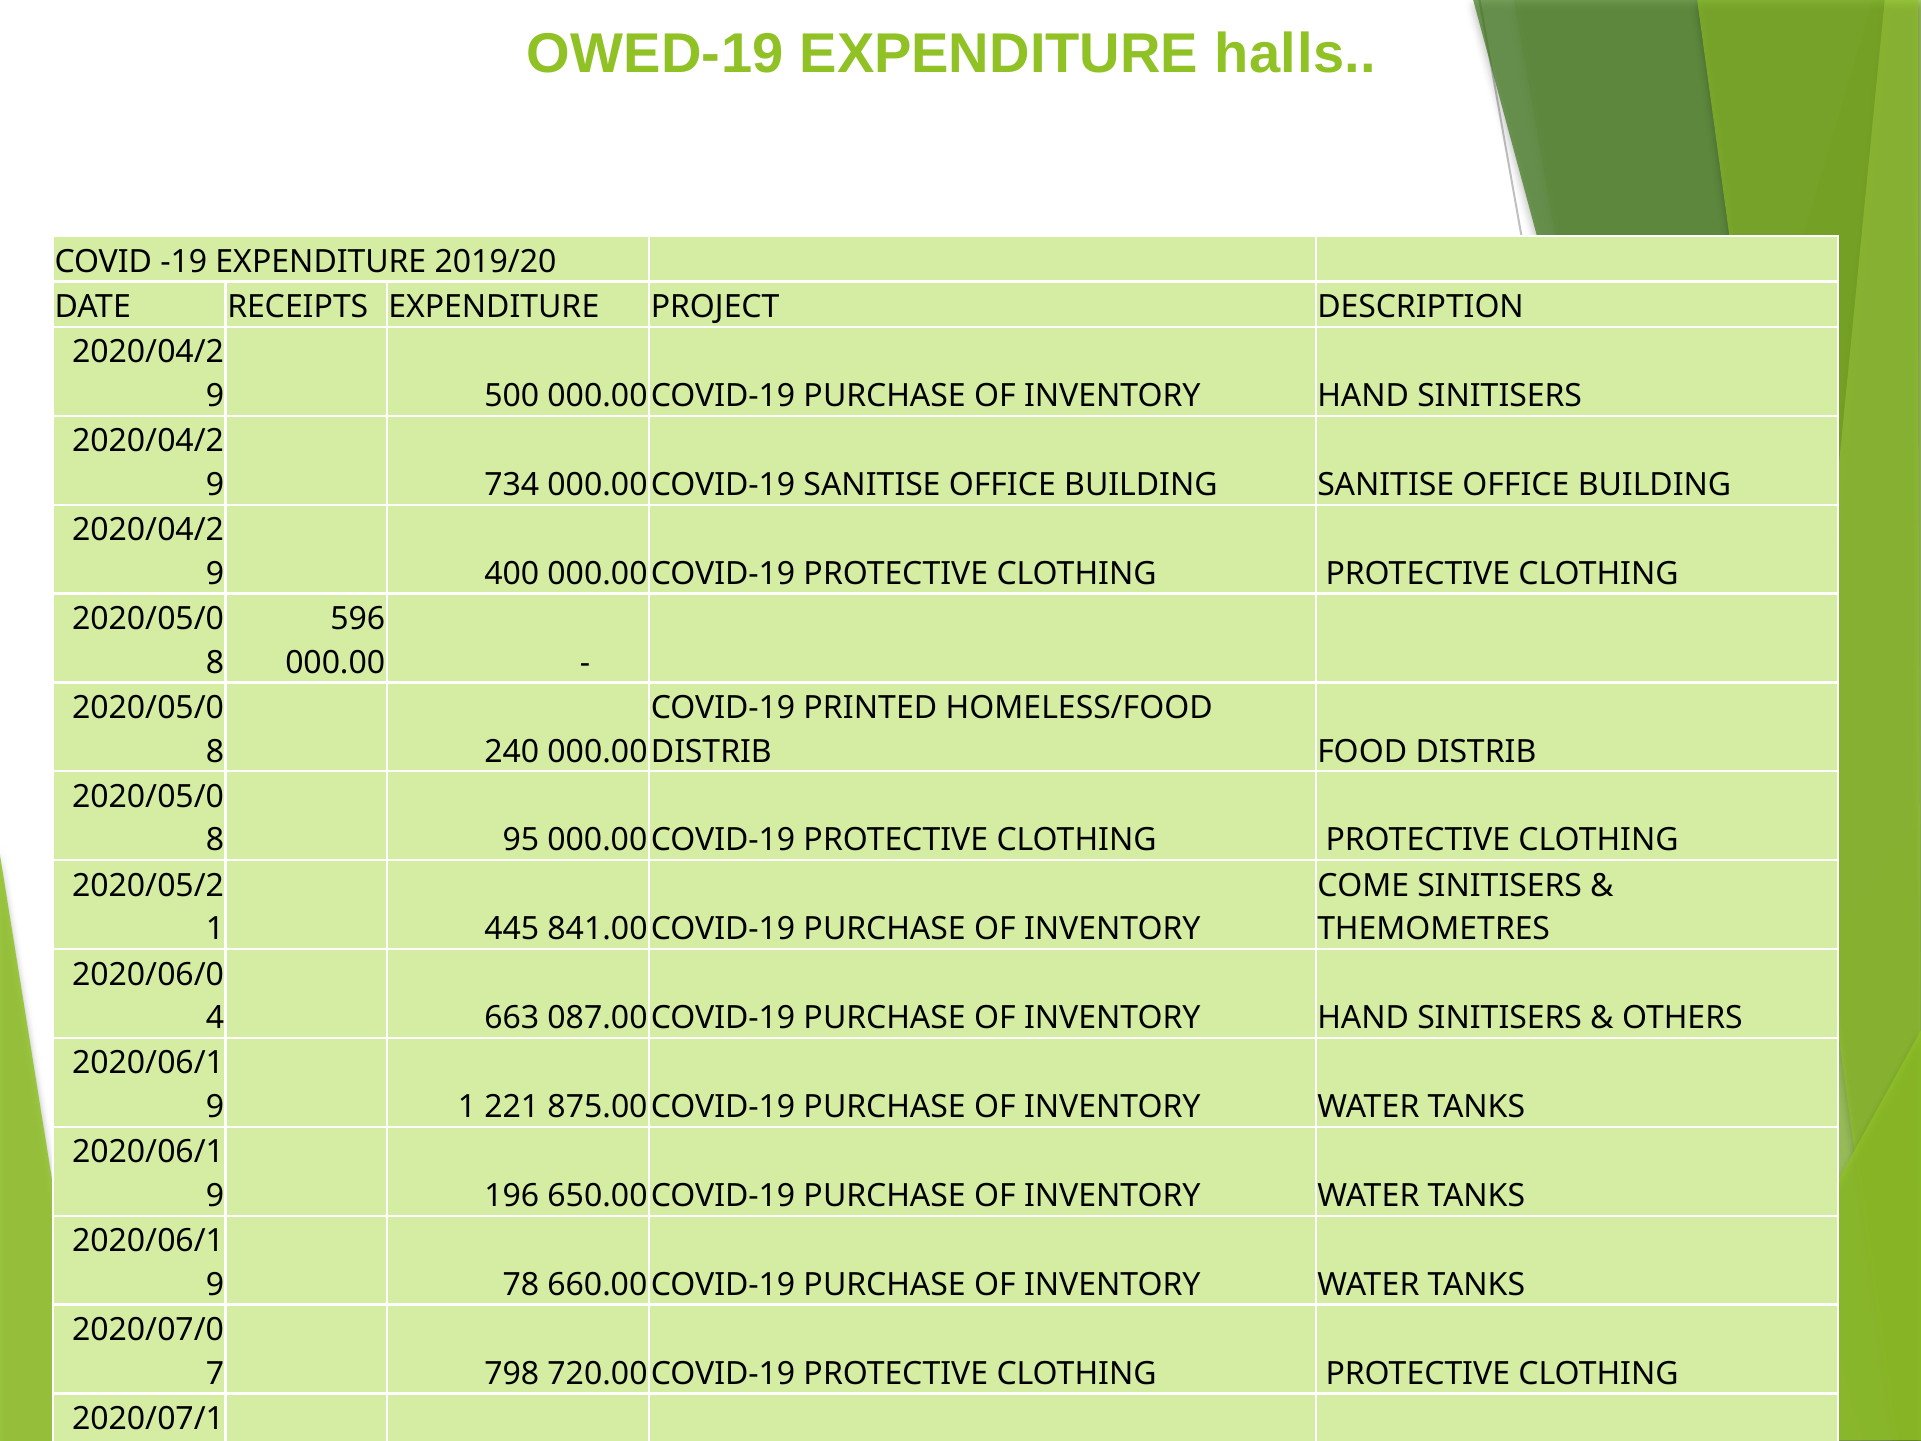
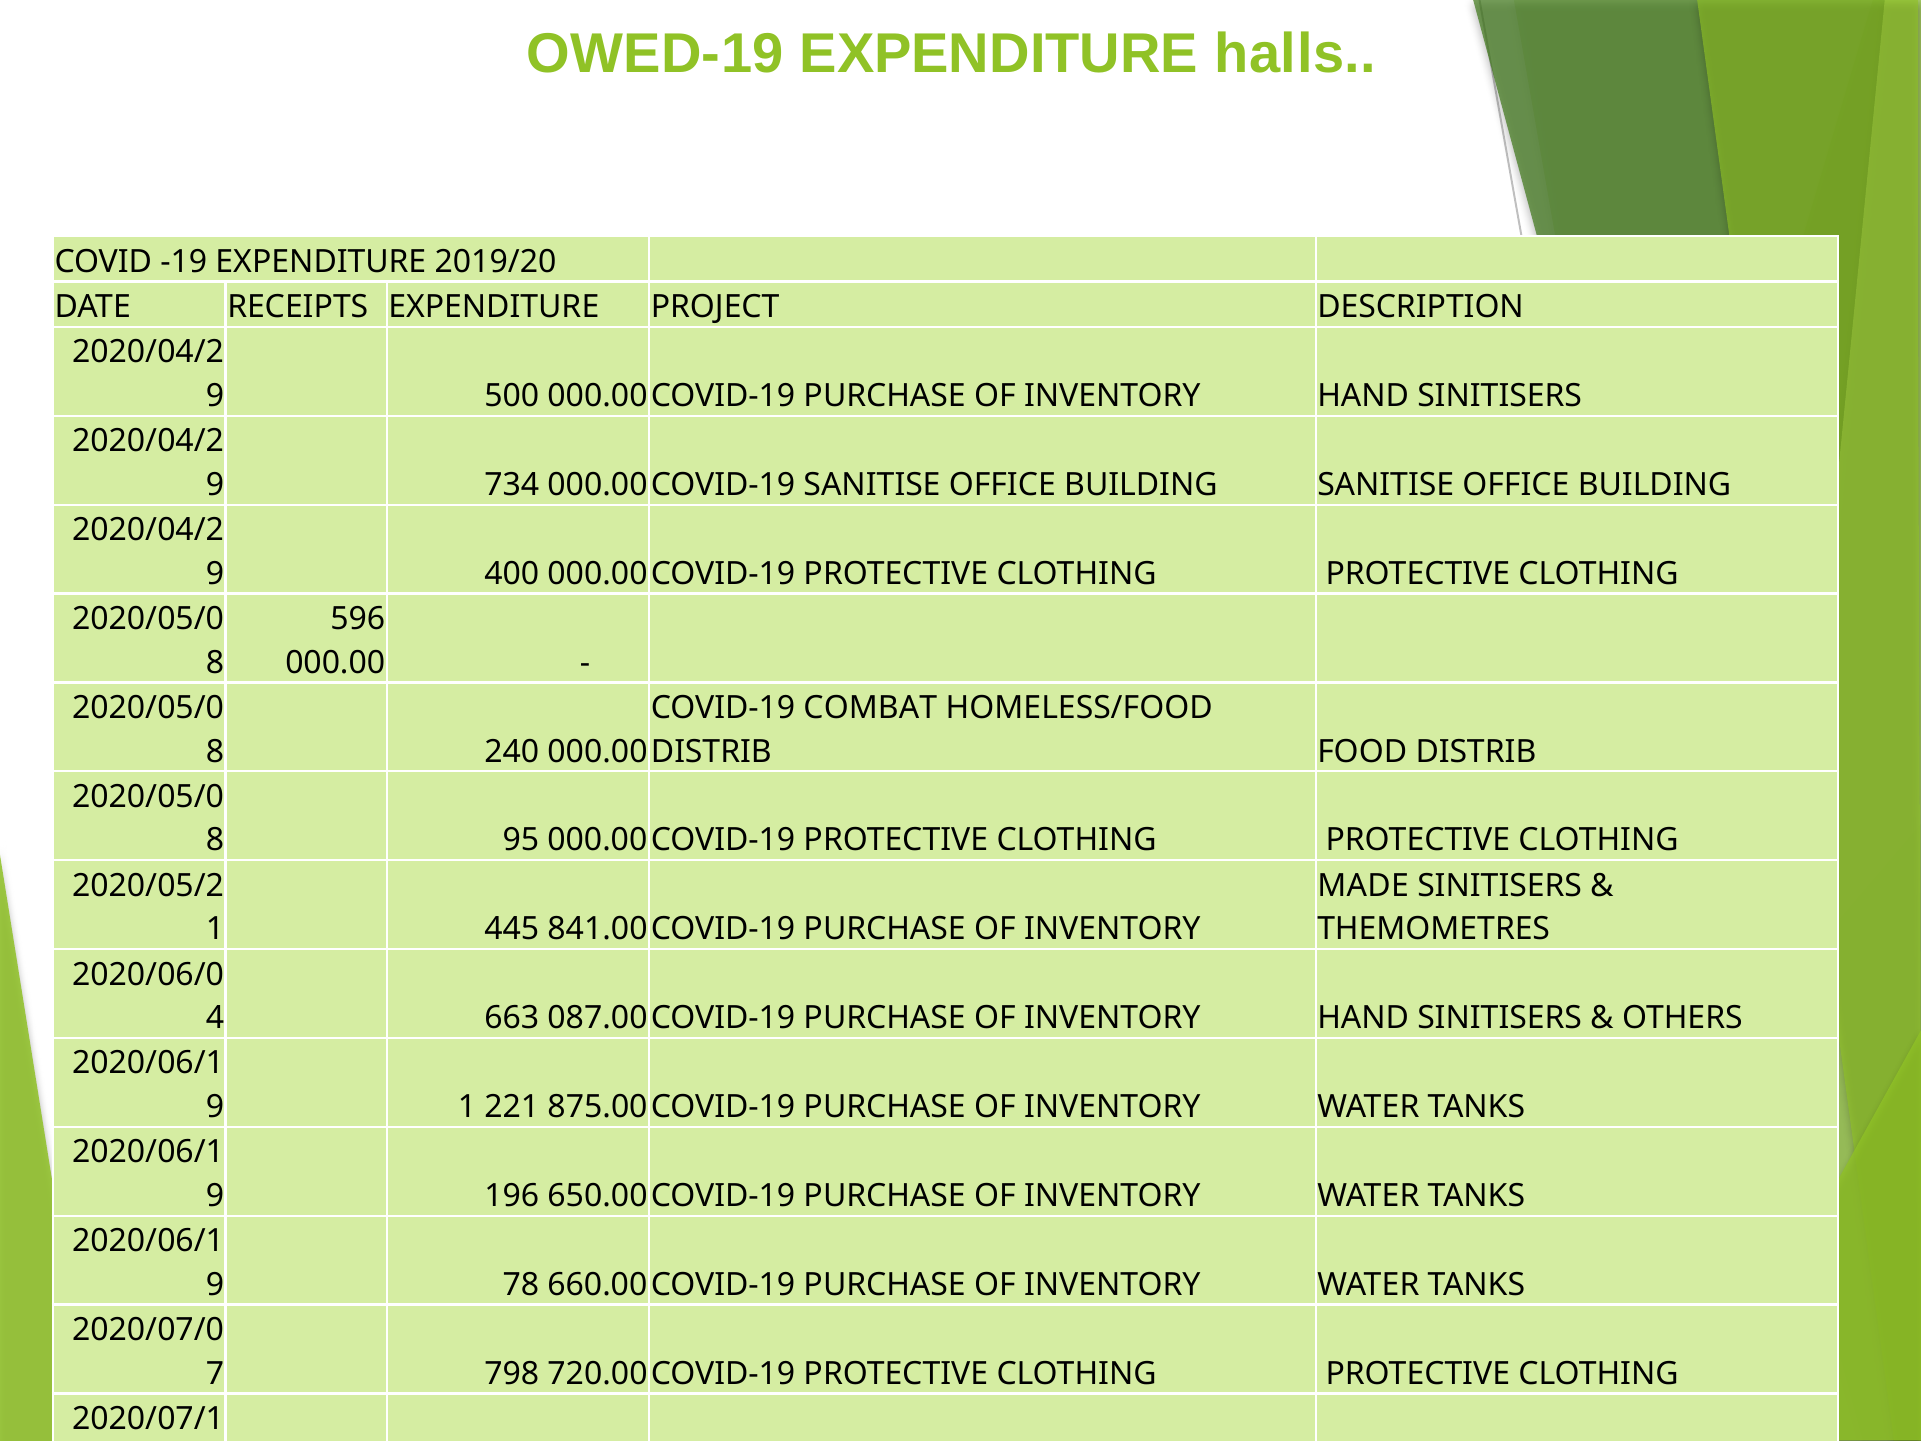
PRINTED: PRINTED -> COMBAT
COME: COME -> MADE
